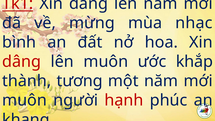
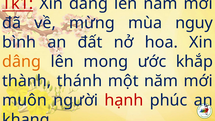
nhạc: nhạc -> nguy
dâng at (22, 62) colour: red -> orange
lên muôn: muôn -> mong
tương: tương -> thánh
